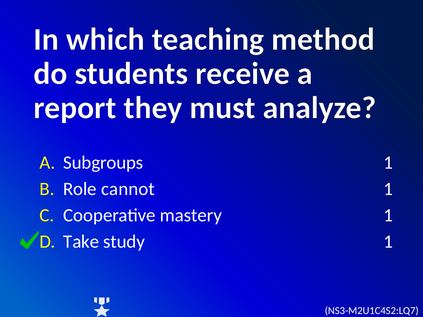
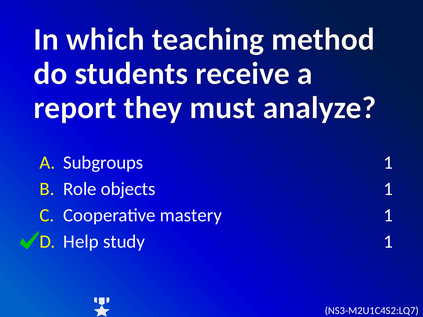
cannot: cannot -> objects
Take: Take -> Help
